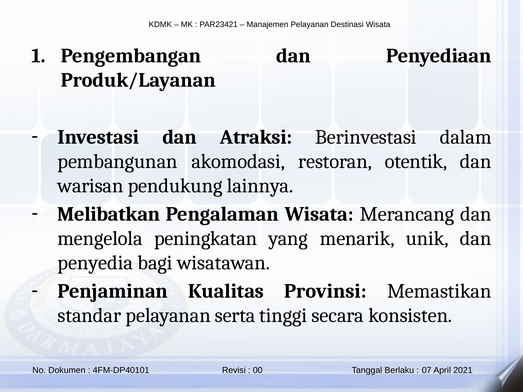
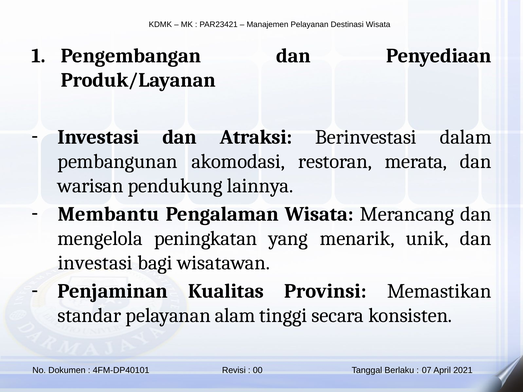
otentik: otentik -> merata
Melibatkan: Melibatkan -> Membantu
penyedia at (95, 263): penyedia -> investasi
serta: serta -> alam
